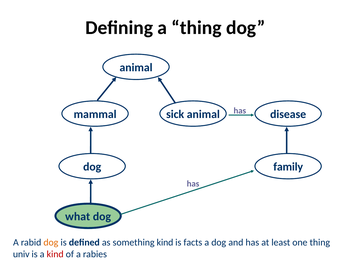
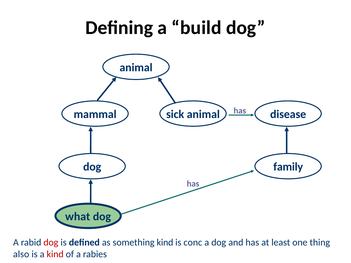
a thing: thing -> build
dog at (51, 243) colour: orange -> red
facts: facts -> conc
univ: univ -> also
